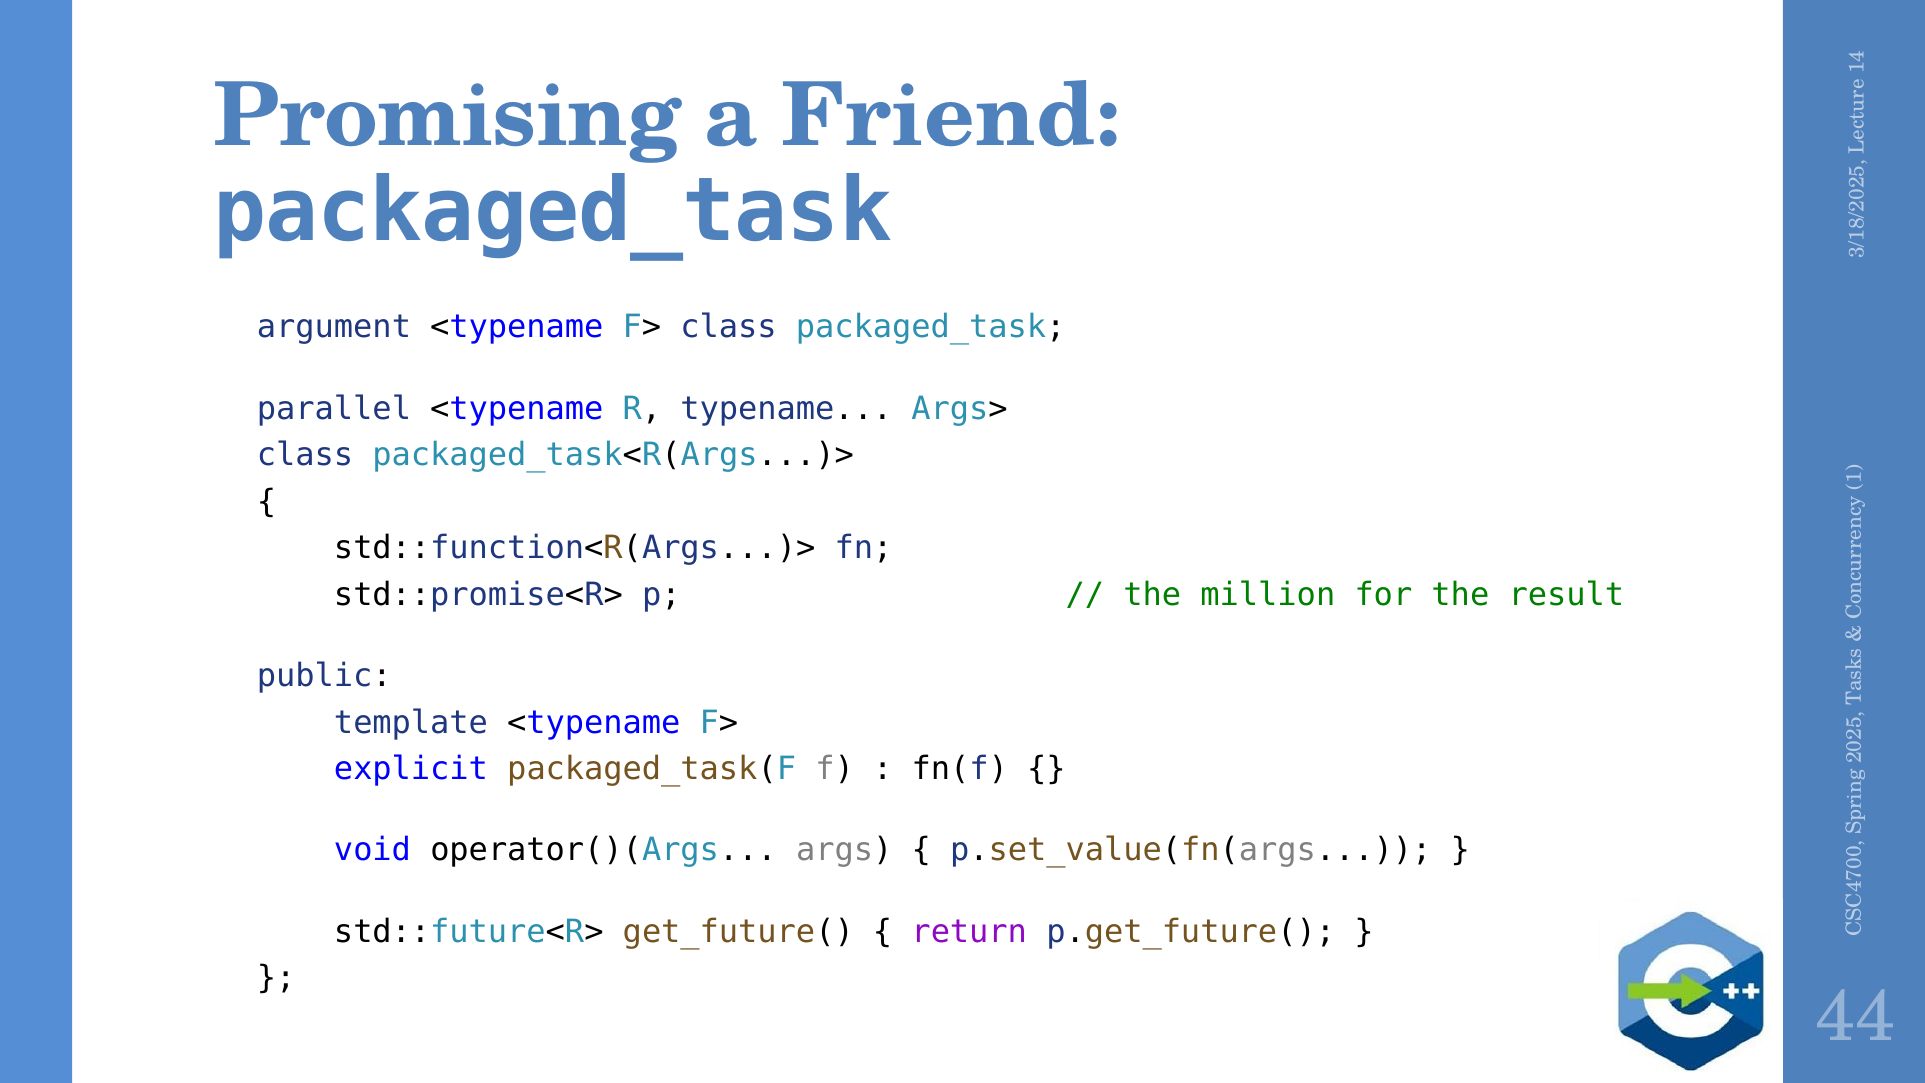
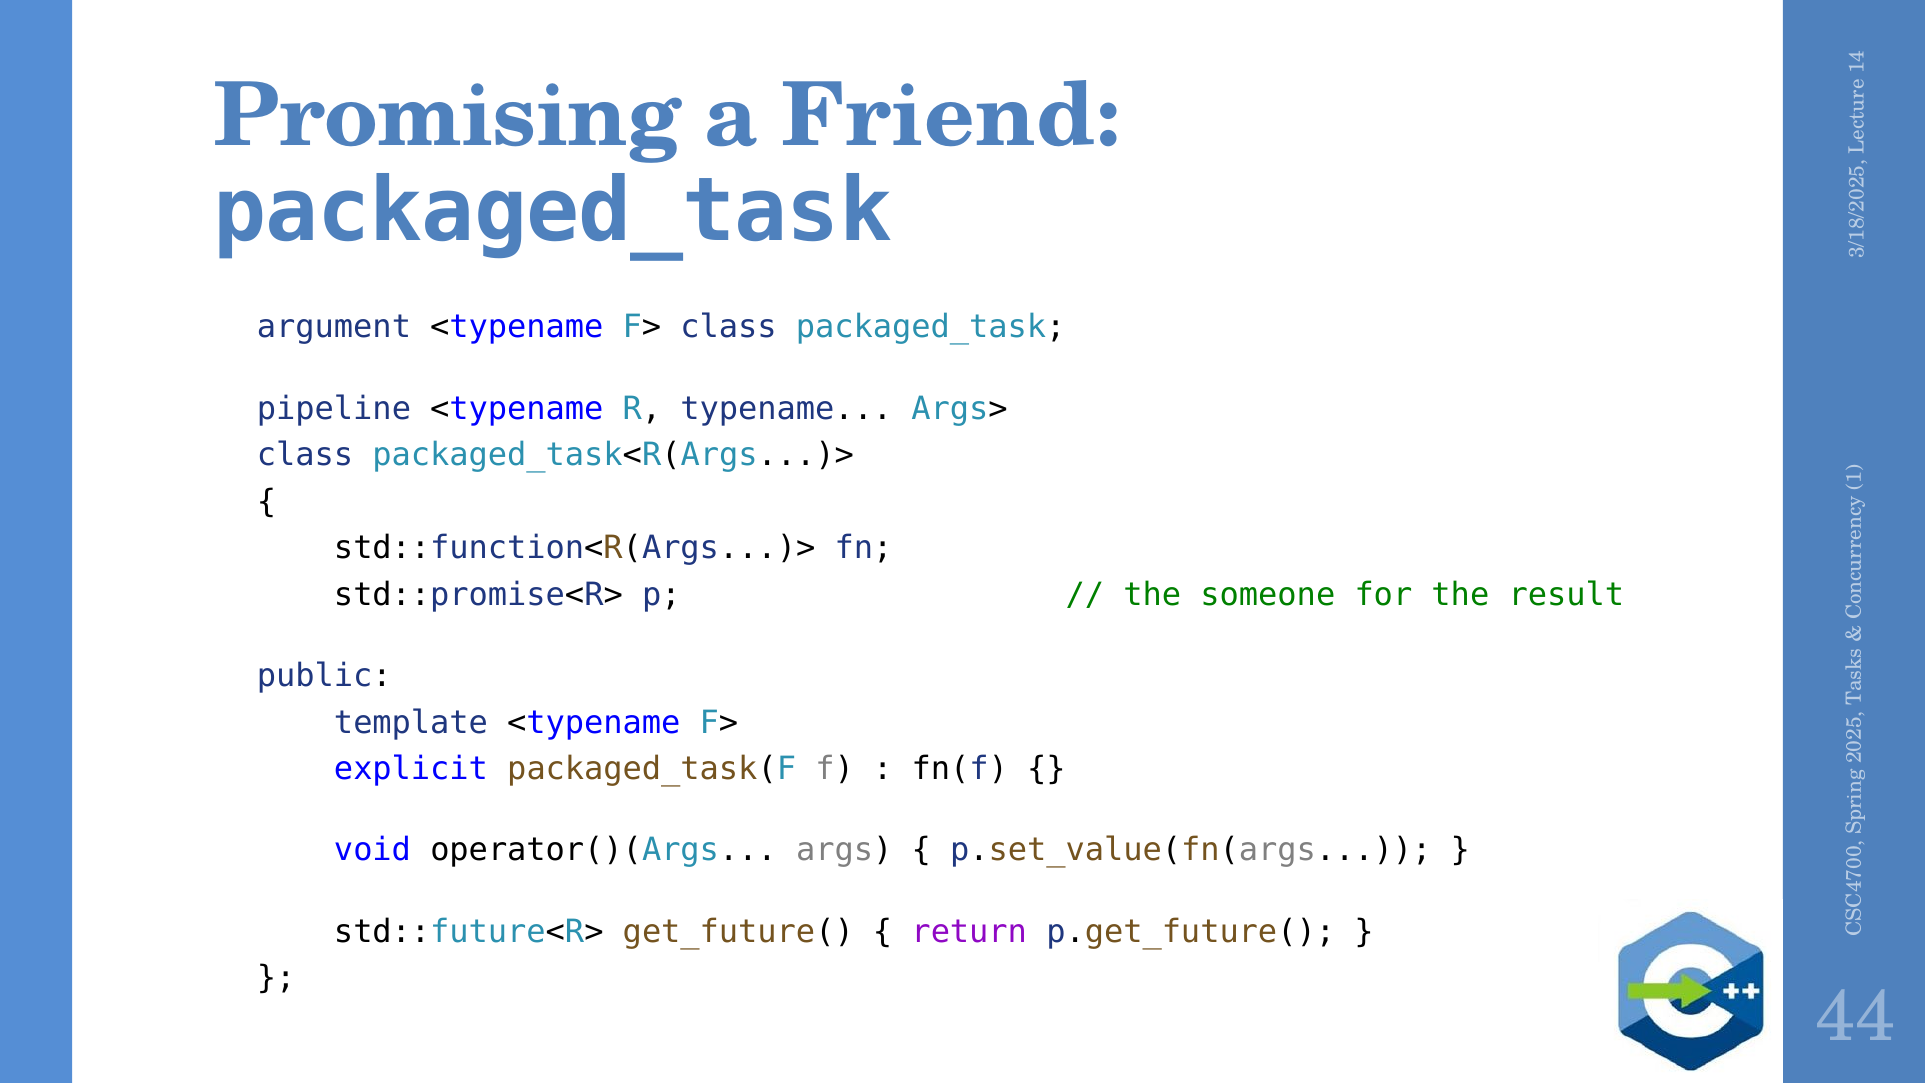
parallel: parallel -> pipeline
million: million -> someone
